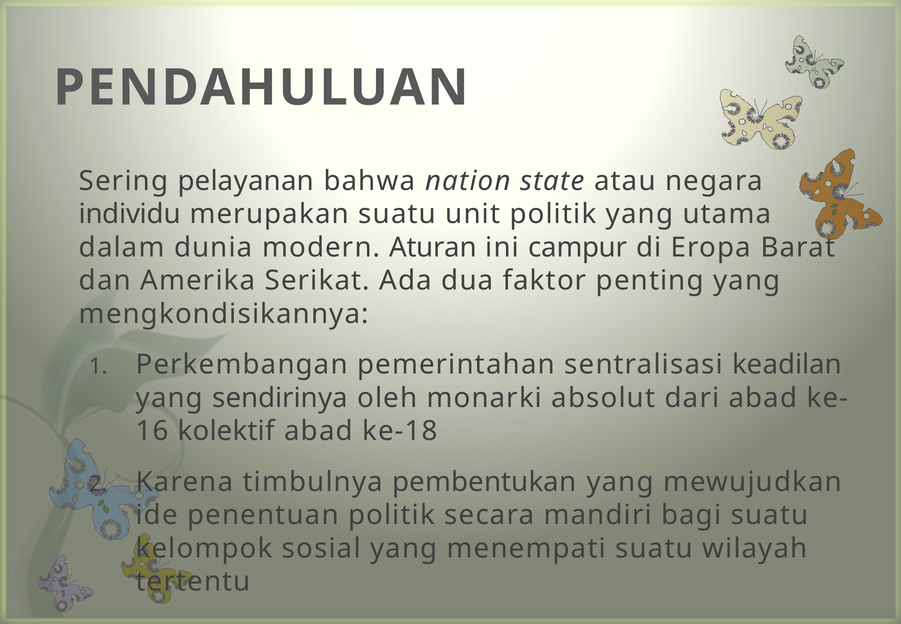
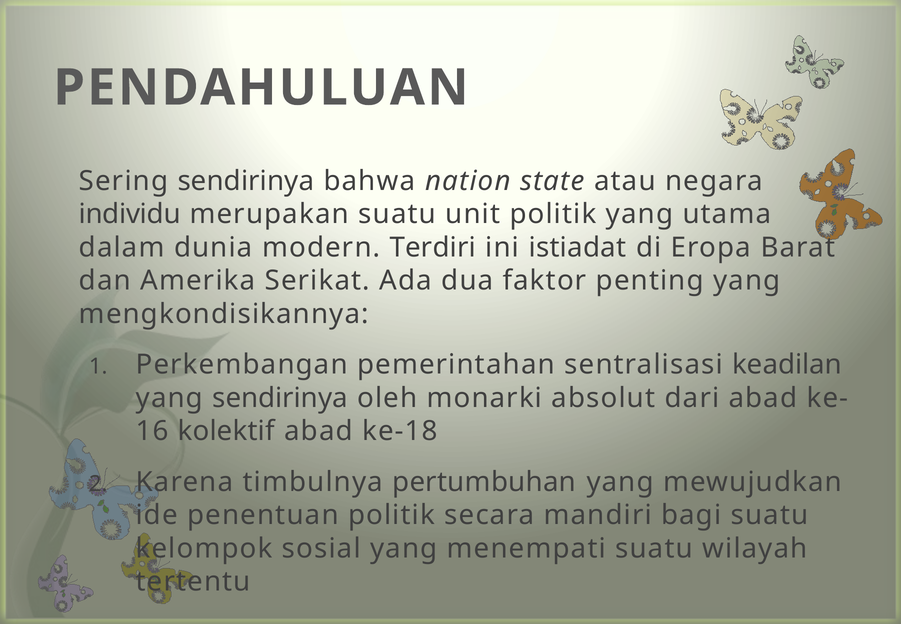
Sering pelayanan: pelayanan -> sendirinya
Aturan: Aturan -> Terdiri
campur: campur -> istiadat
pembentukan: pembentukan -> pertumbuhan
